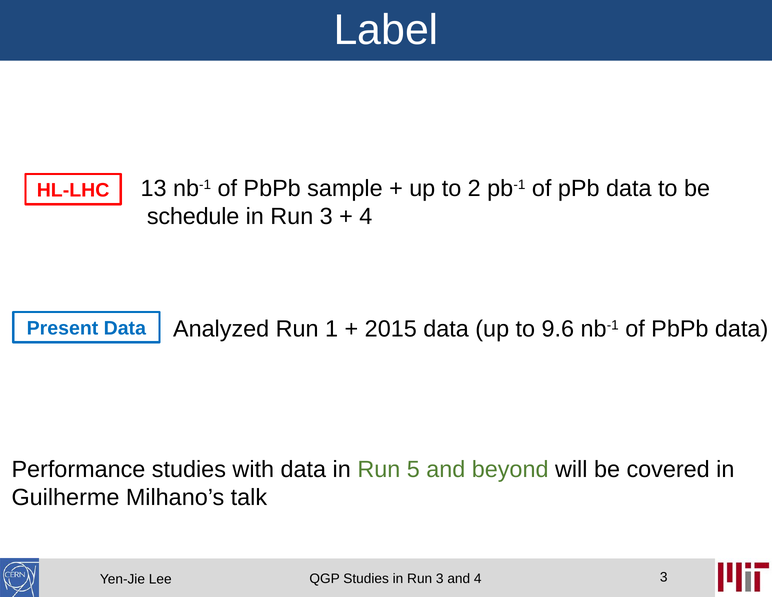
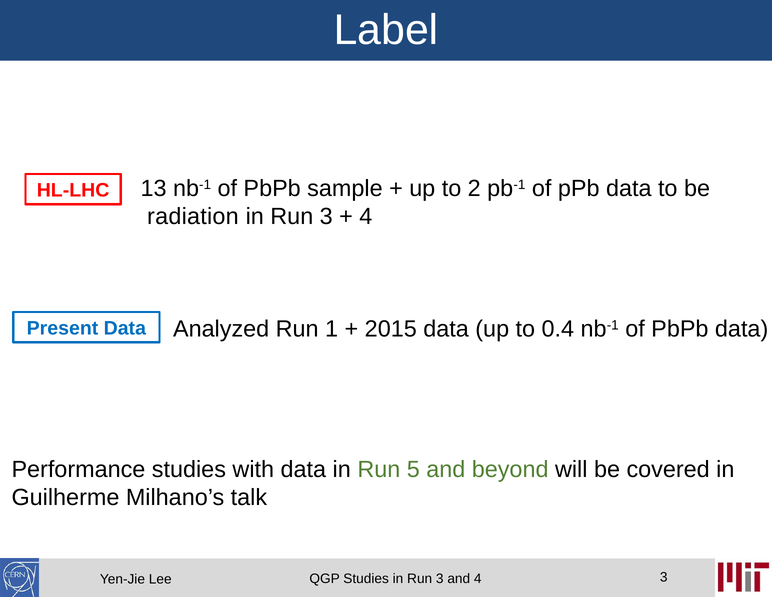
schedule: schedule -> radiation
9.6: 9.6 -> 0.4
